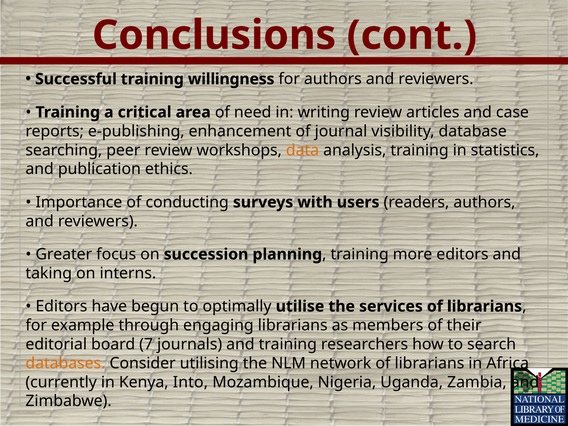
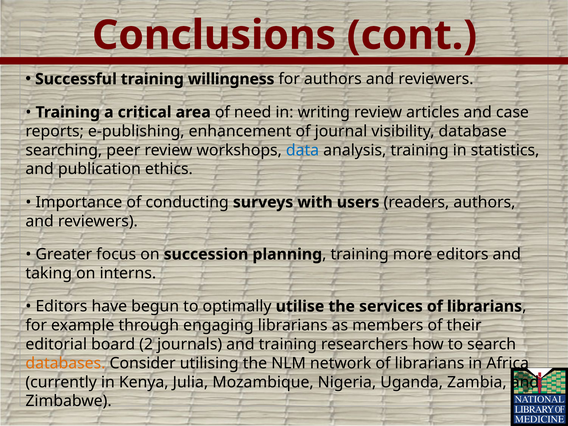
data colour: orange -> blue
7: 7 -> 2
Into: Into -> Julia
